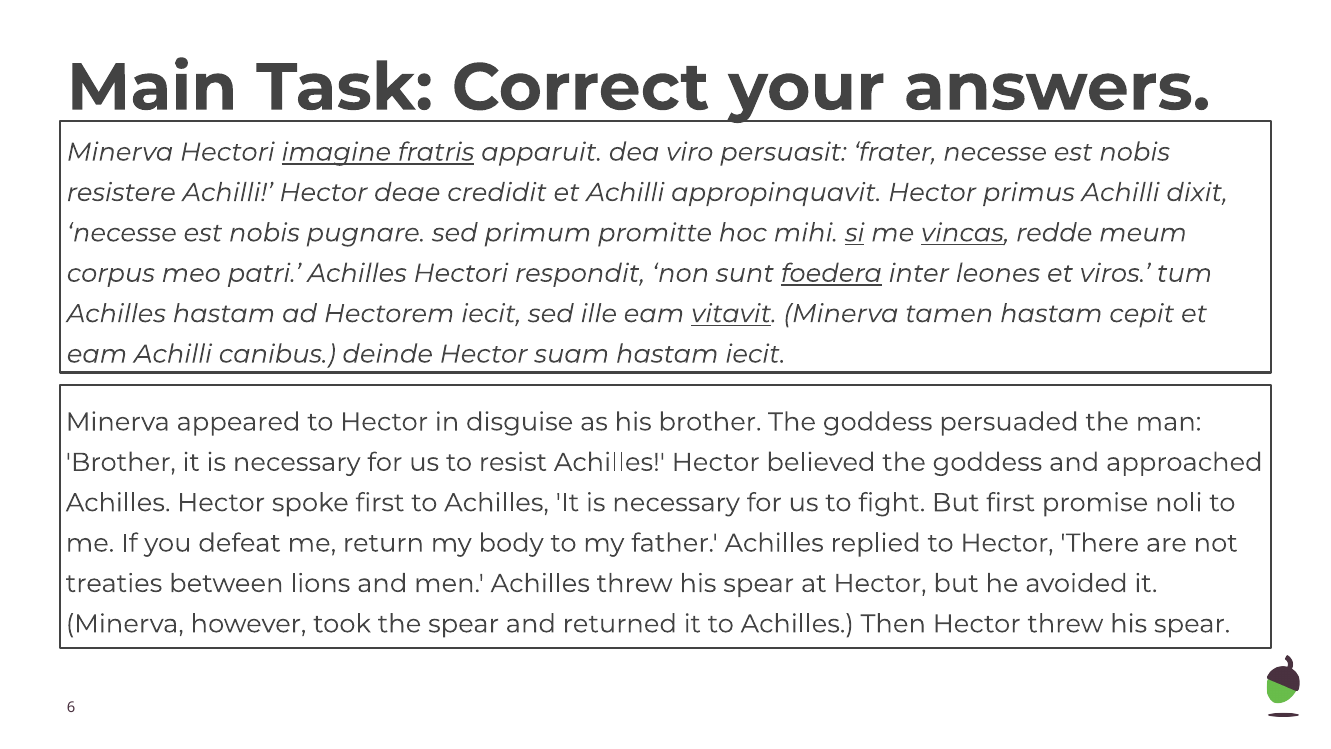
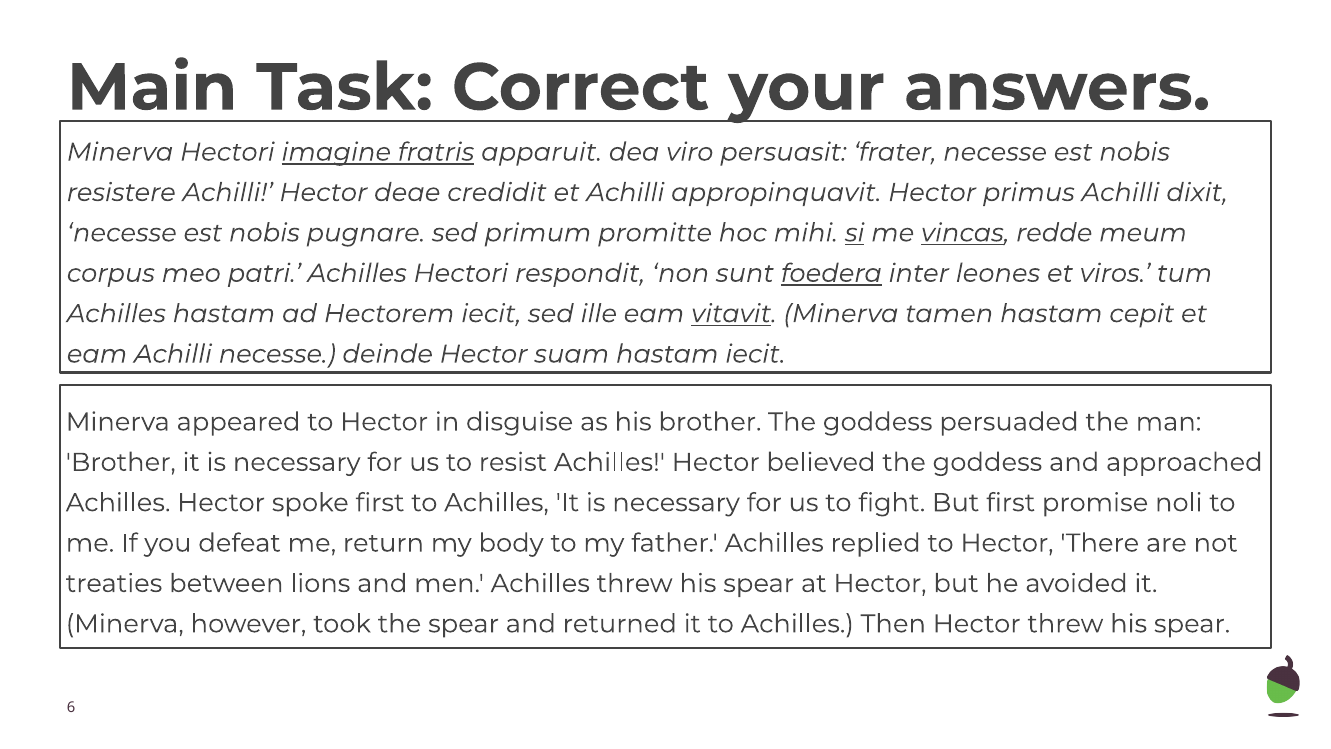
Achilli canibus: canibus -> necesse
